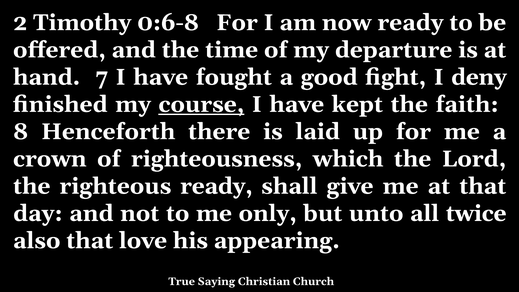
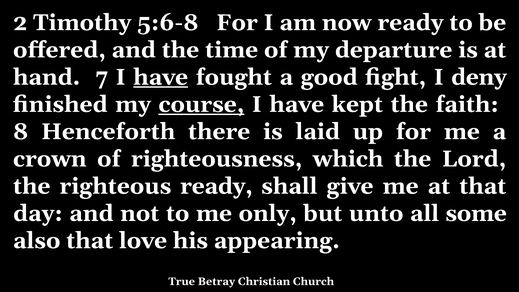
0:6-8: 0:6-8 -> 5:6-8
have at (161, 77) underline: none -> present
twice: twice -> some
Saying: Saying -> Betray
